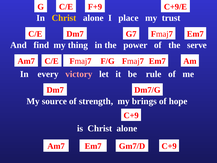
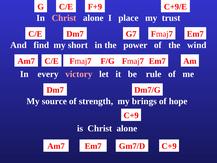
Christ at (64, 18) colour: yellow -> pink
thing: thing -> short
serve: serve -> wind
